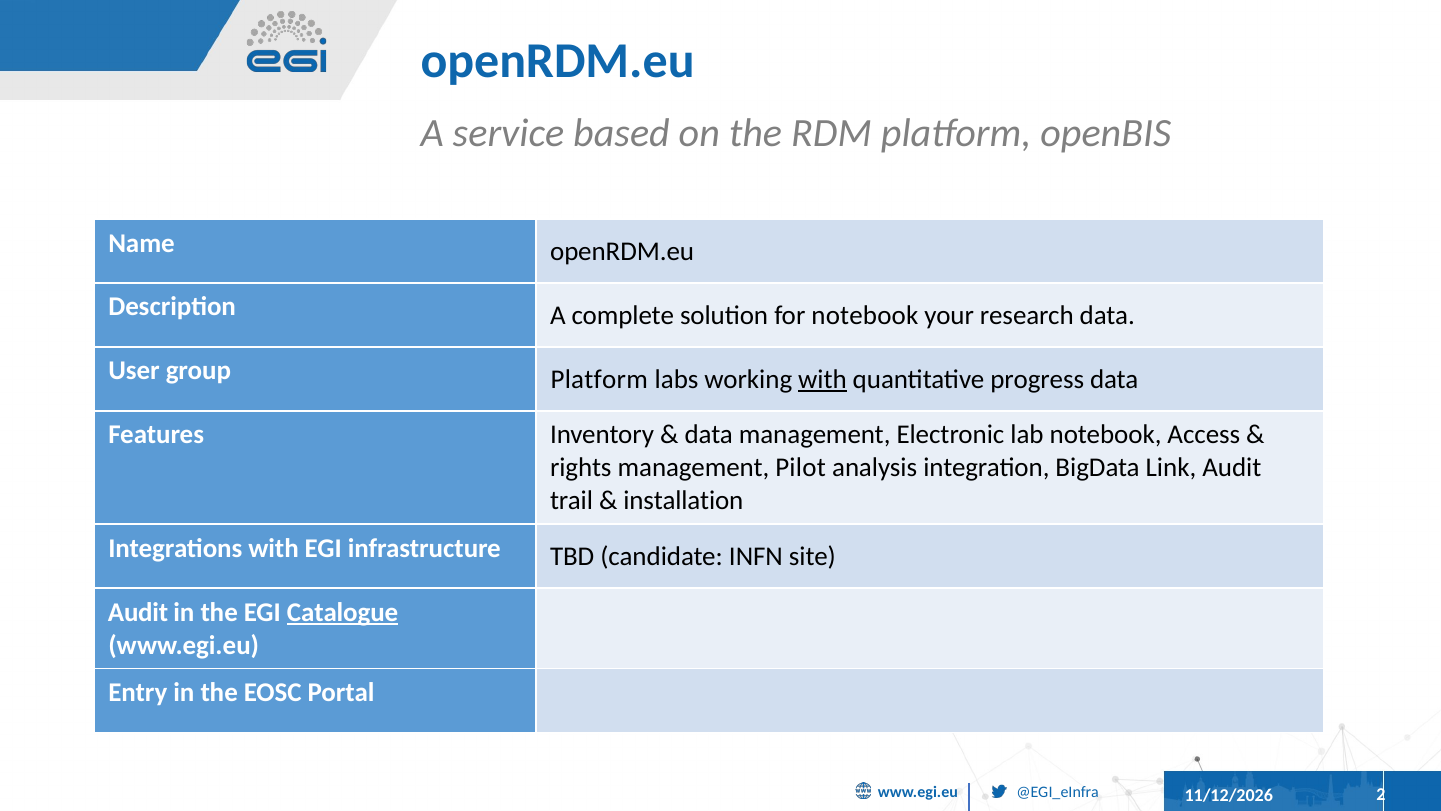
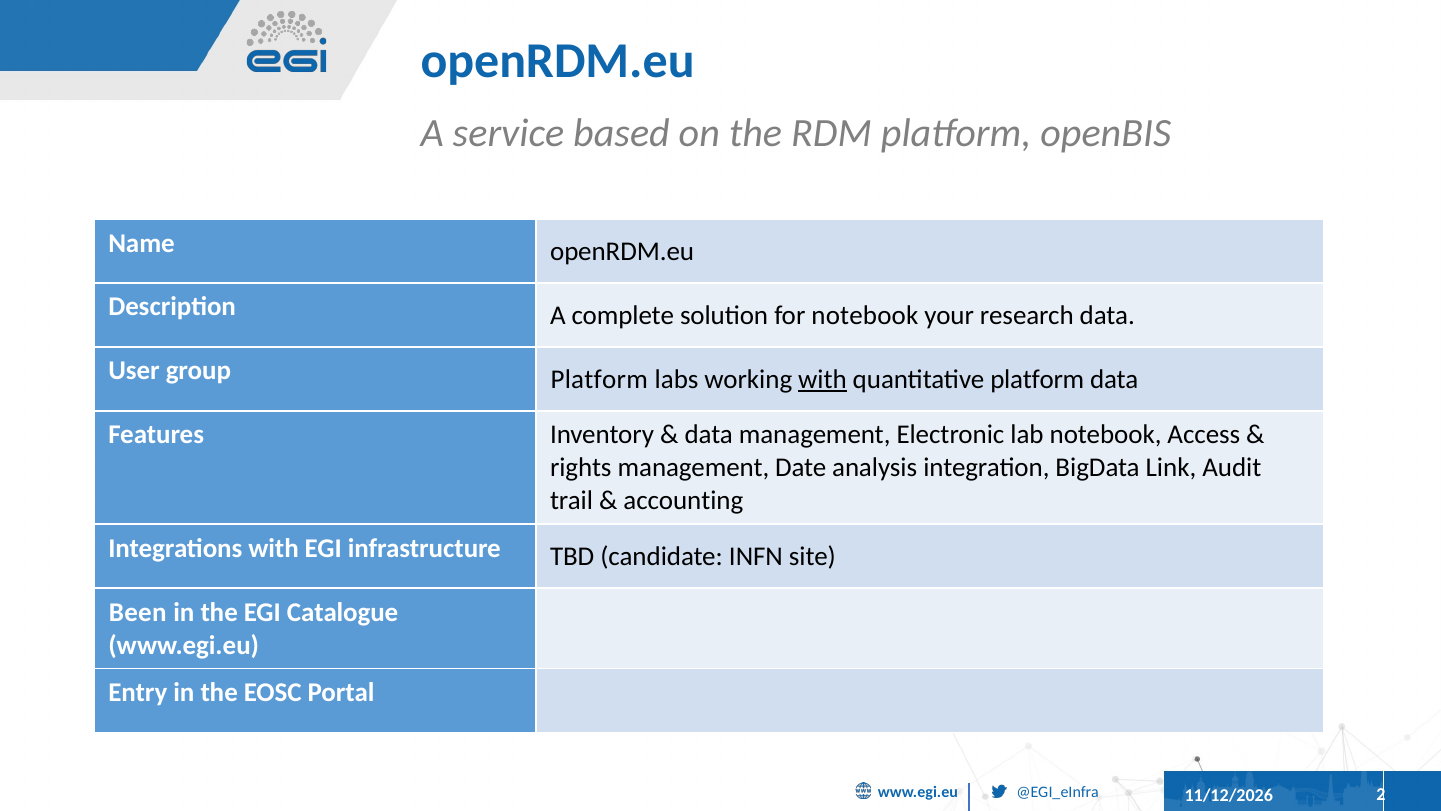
quantitative progress: progress -> platform
Pilot: Pilot -> Date
installation: installation -> accounting
Audit at (138, 612): Audit -> Been
Catalogue underline: present -> none
